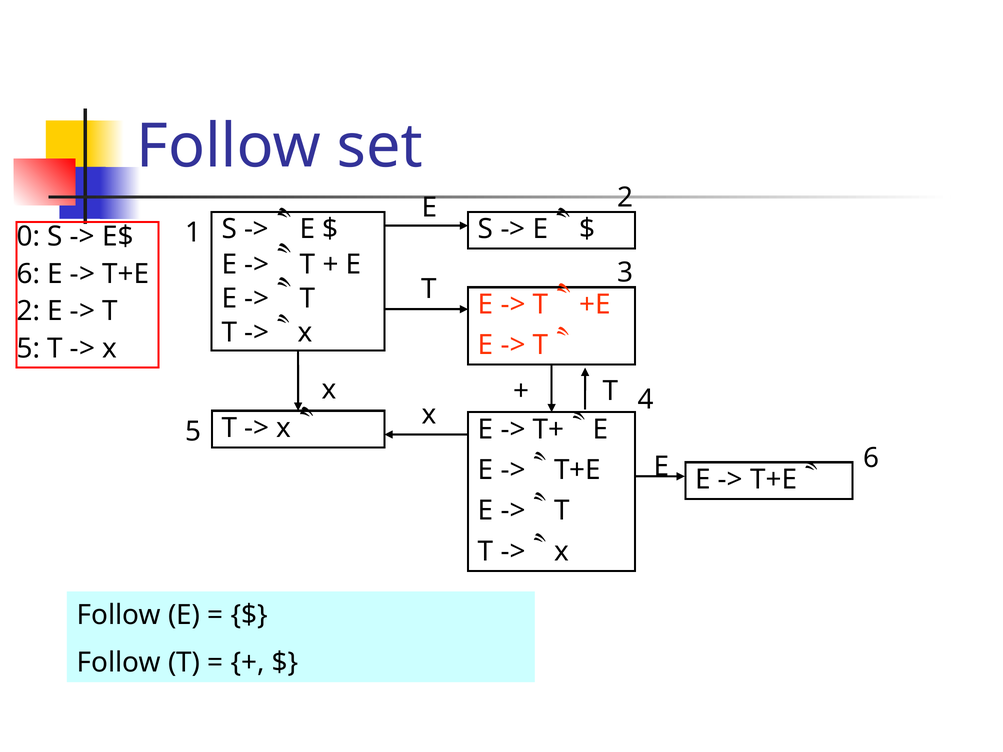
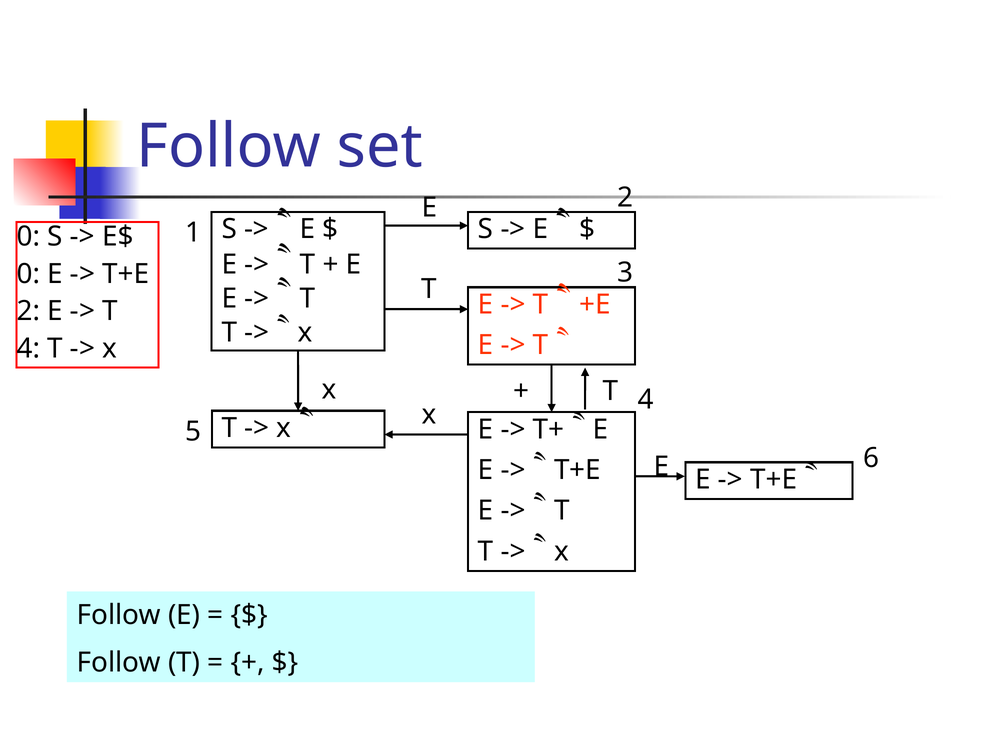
6 at (28, 274): 6 -> 0
5 at (28, 349): 5 -> 4
